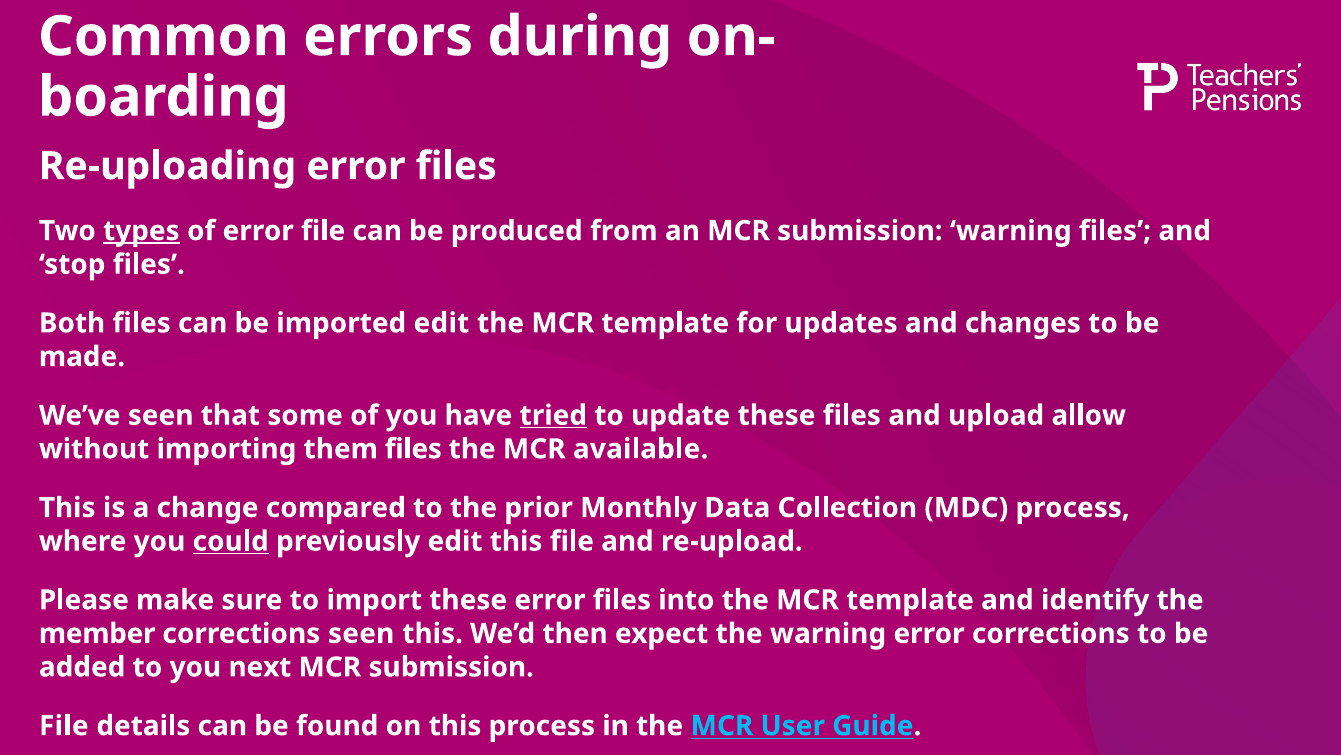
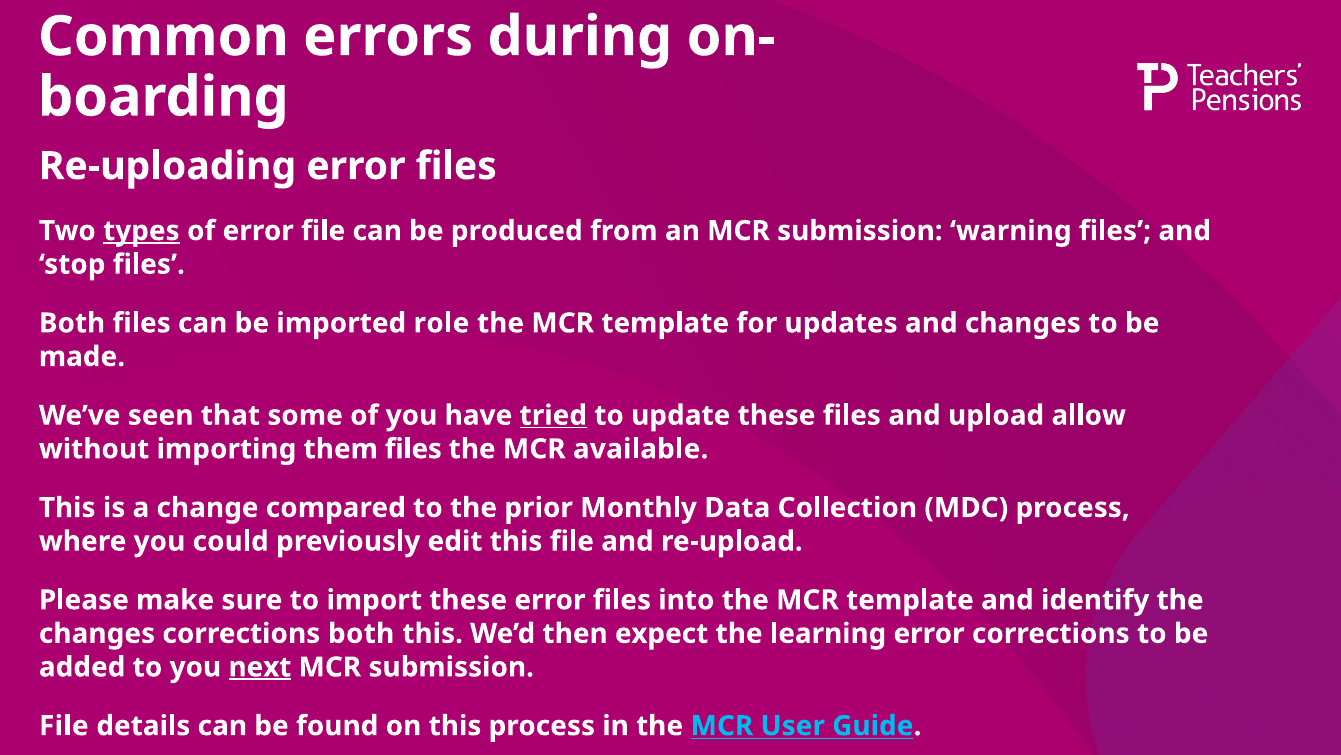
imported edit: edit -> role
could underline: present -> none
member at (97, 633): member -> changes
corrections seen: seen -> both
the warning: warning -> learning
next underline: none -> present
